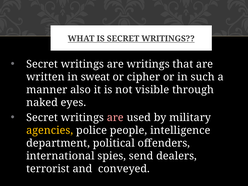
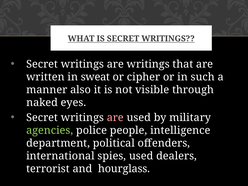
agencies colour: yellow -> light green
spies send: send -> used
conveyed: conveyed -> hourglass
